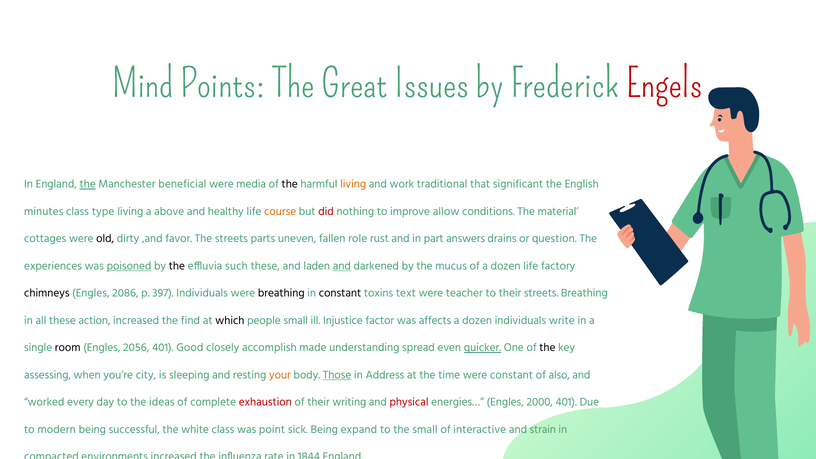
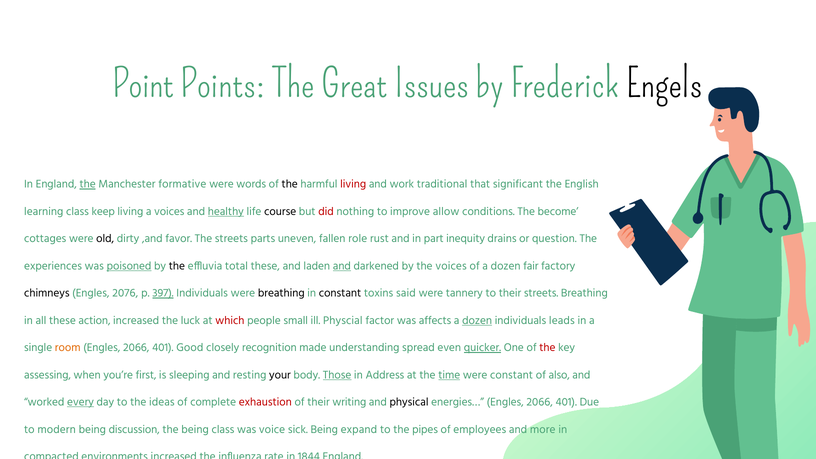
Mind: Mind -> Point
Engels colour: red -> black
beneficial: beneficial -> formative
media: media -> words
living at (353, 184) colour: orange -> red
minutes: minutes -> learning
type: type -> keep
a above: above -> voices
healthy underline: none -> present
course colour: orange -> black
material: material -> become
answers: answers -> inequity
such: such -> total
the mucus: mucus -> voices
dozen life: life -> fair
2086: 2086 -> 2076
397 underline: none -> present
text: text -> said
teacher: teacher -> tannery
find: find -> luck
which colour: black -> red
Injustice: Injustice -> Physcial
dozen at (477, 320) underline: none -> present
write: write -> leads
room colour: black -> orange
2056 at (136, 348): 2056 -> 2066
accomplish: accomplish -> recognition
the at (547, 348) colour: black -> red
city: city -> first
your colour: orange -> black
time underline: none -> present
every underline: none -> present
physical colour: red -> black
energies… Engles 2000: 2000 -> 2066
successful: successful -> discussion
the white: white -> being
point: point -> voice
the small: small -> pipes
interactive: interactive -> employees
strain: strain -> more
